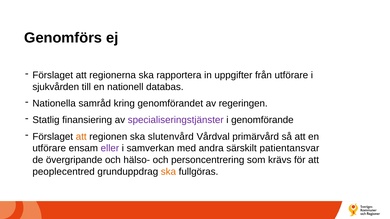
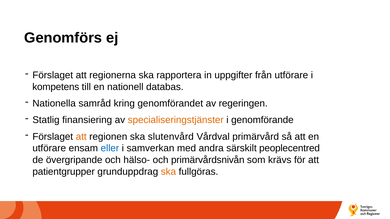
sjukvården: sjukvården -> kompetens
specialiseringstjänster colour: purple -> orange
eller colour: purple -> blue
patientansvar: patientansvar -> peoplecentred
personcentrering: personcentrering -> primärvårdsnivån
peoplecentred: peoplecentred -> patientgrupper
